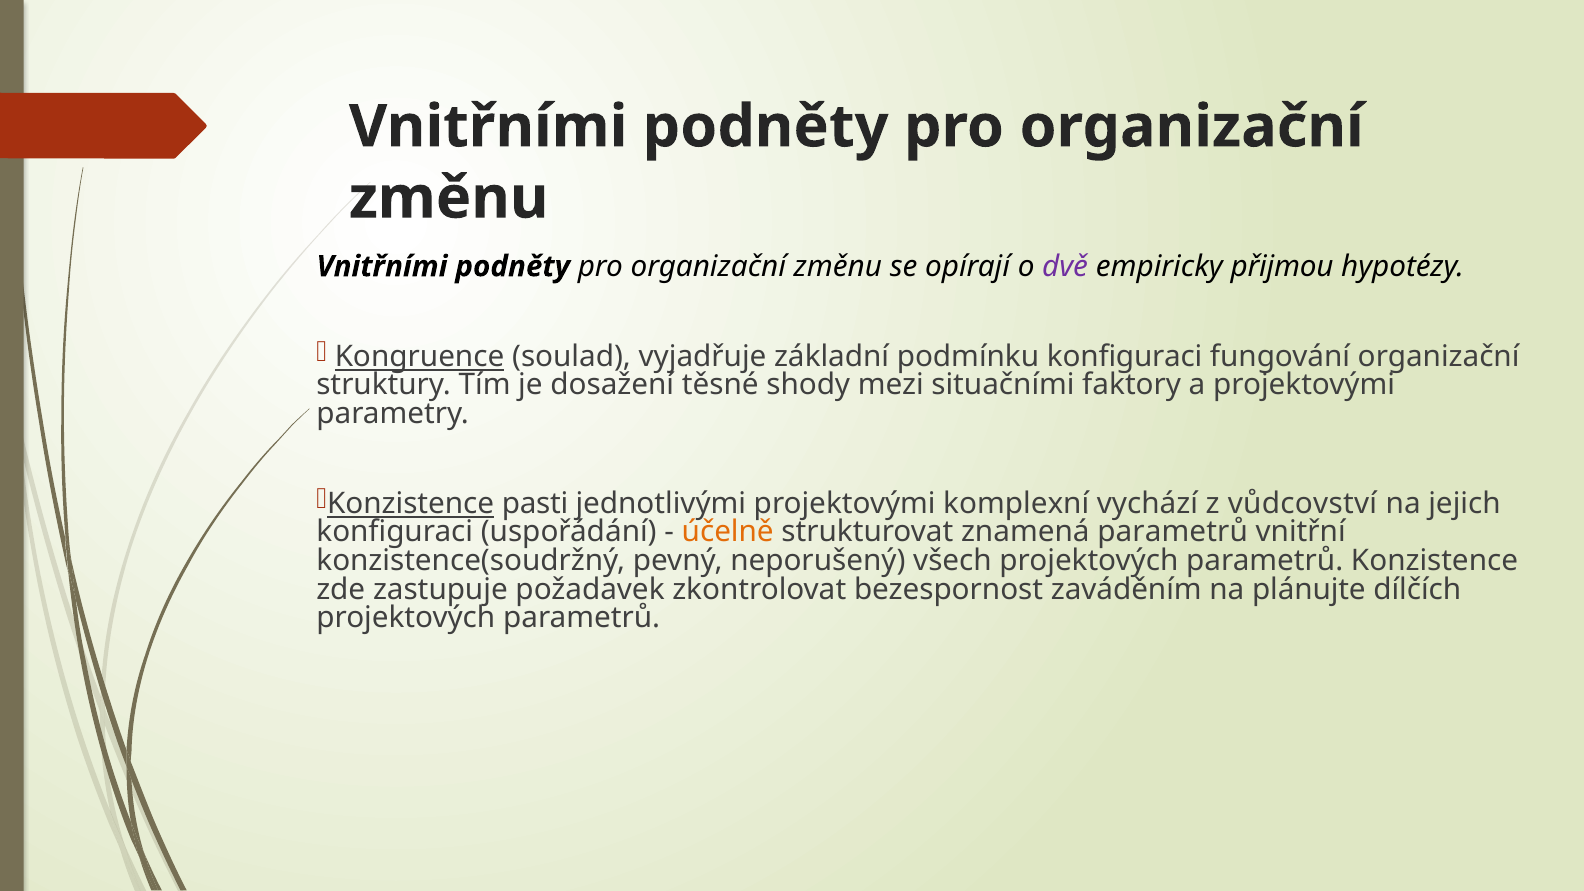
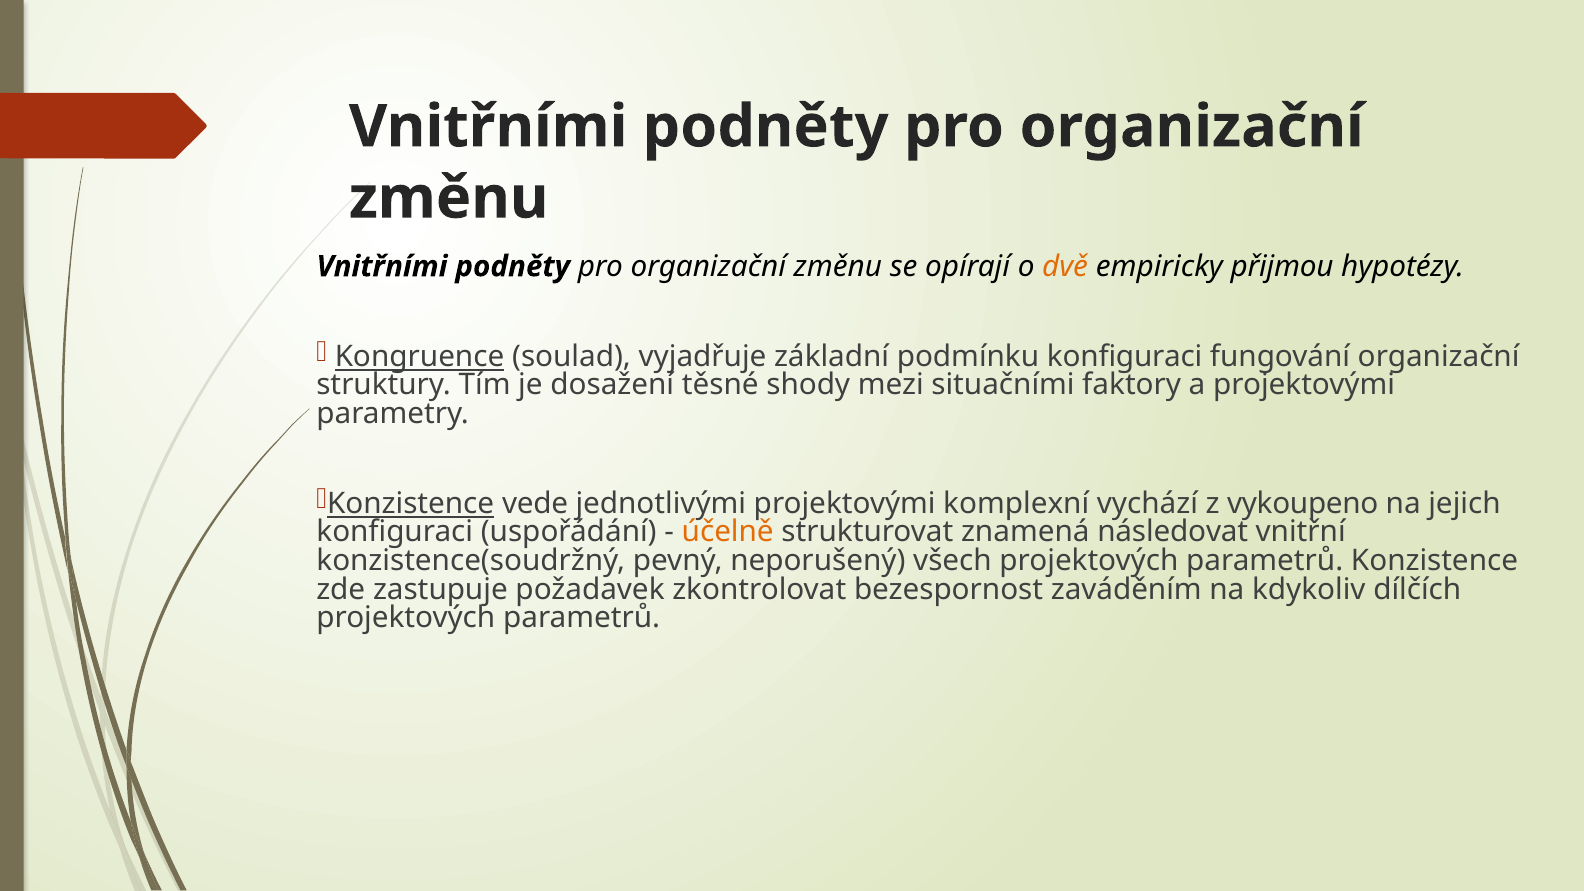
dvě colour: purple -> orange
pasti: pasti -> vede
vůdcovství: vůdcovství -> vykoupeno
znamená parametrů: parametrů -> následovat
plánujte: plánujte -> kdykoliv
